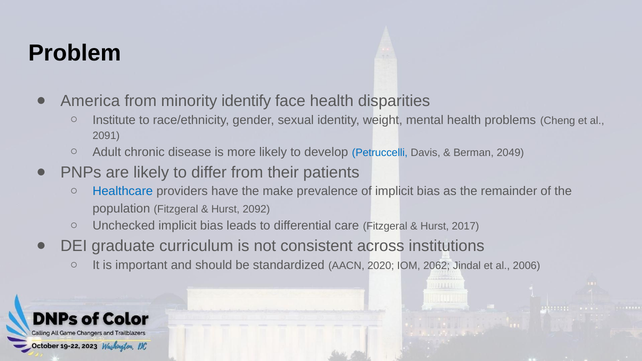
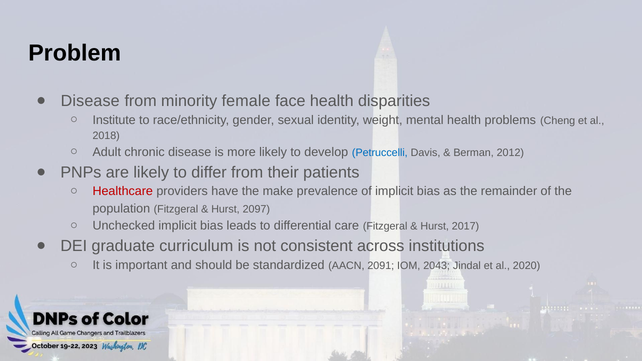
America at (90, 101): America -> Disease
identify: identify -> female
2091: 2091 -> 2018
2049: 2049 -> 2012
Healthcare colour: blue -> red
2092: 2092 -> 2097
2020: 2020 -> 2091
2062: 2062 -> 2043
2006: 2006 -> 2020
